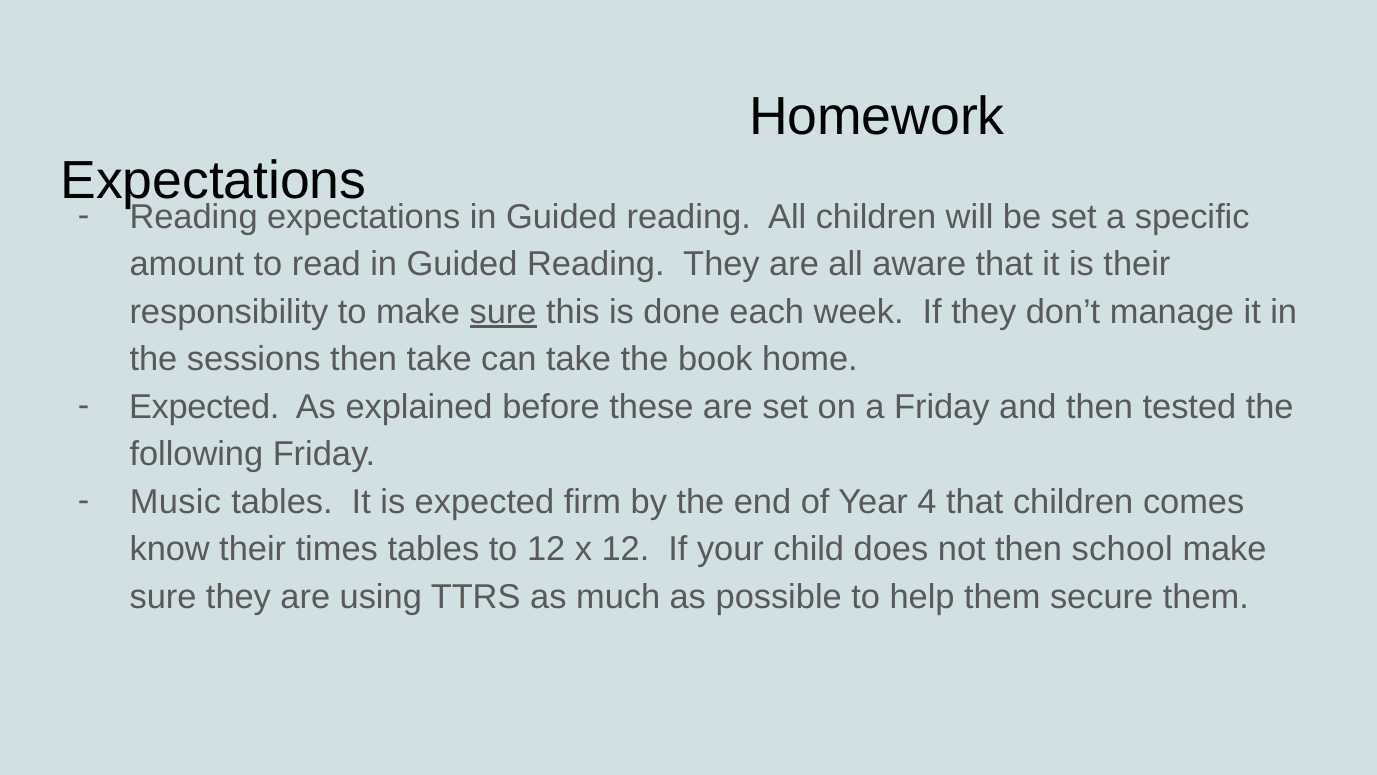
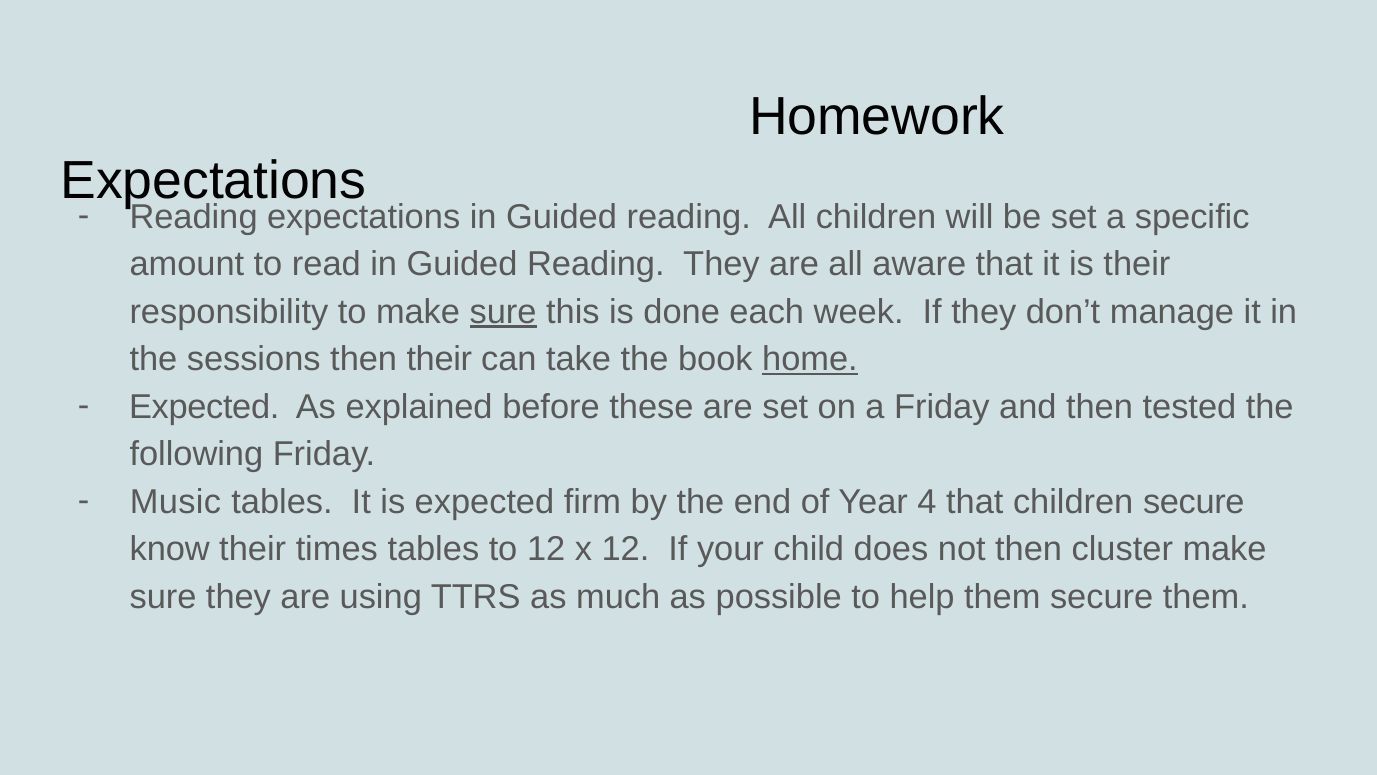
then take: take -> their
home underline: none -> present
children comes: comes -> secure
school: school -> cluster
